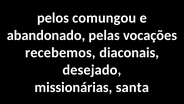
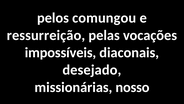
abandonado: abandonado -> ressurreição
recebemos: recebemos -> impossíveis
santa: santa -> nosso
